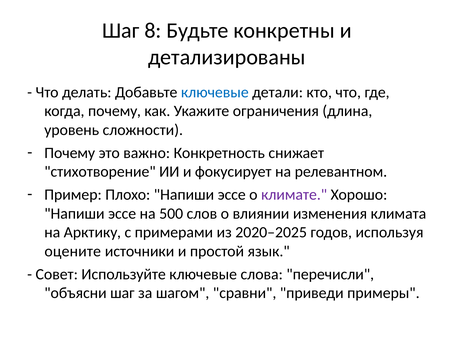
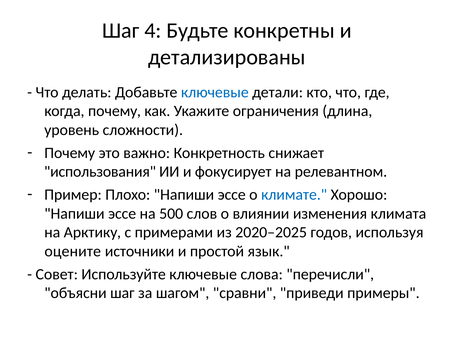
8: 8 -> 4
стихотворение: стихотворение -> использования
климате colour: purple -> blue
